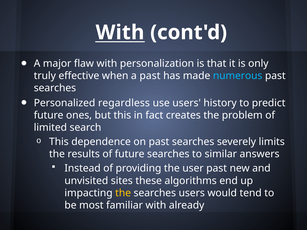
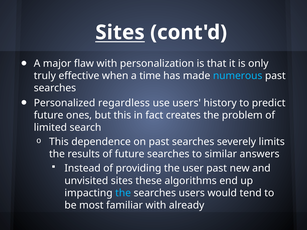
With at (120, 32): With -> Sites
a past: past -> time
the at (123, 193) colour: yellow -> light blue
